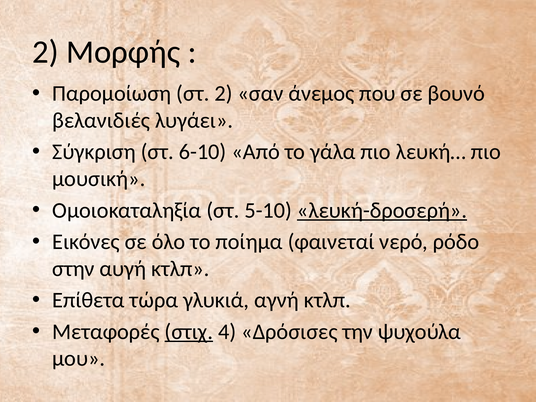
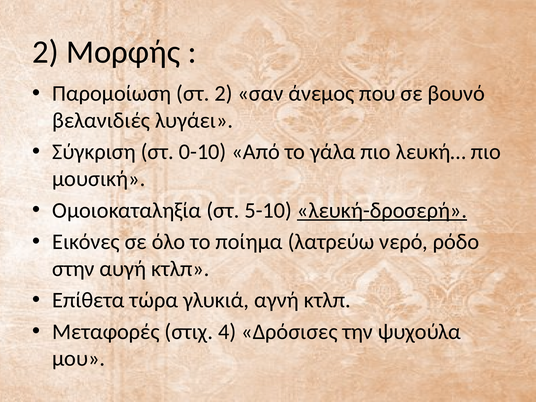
6-10: 6-10 -> 0-10
φαινεταί: φαινεταί -> λατρεύω
στιχ underline: present -> none
